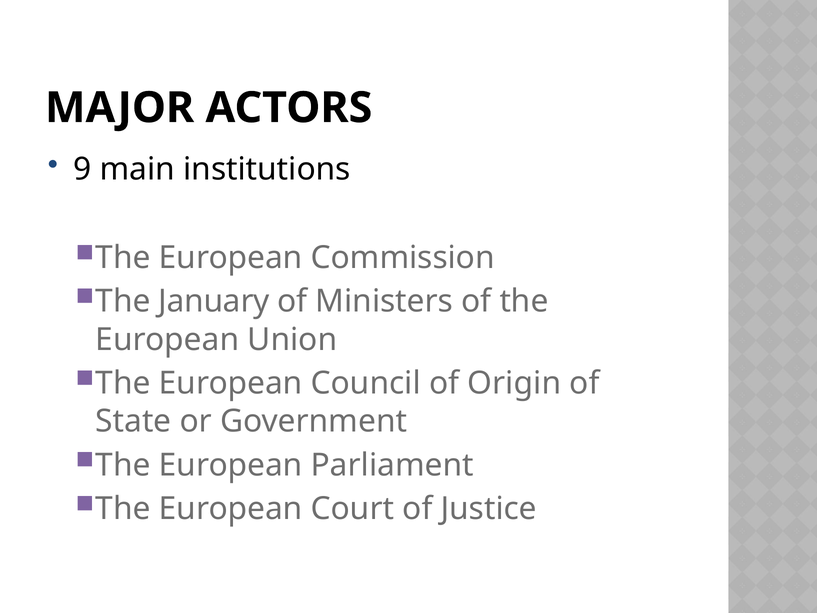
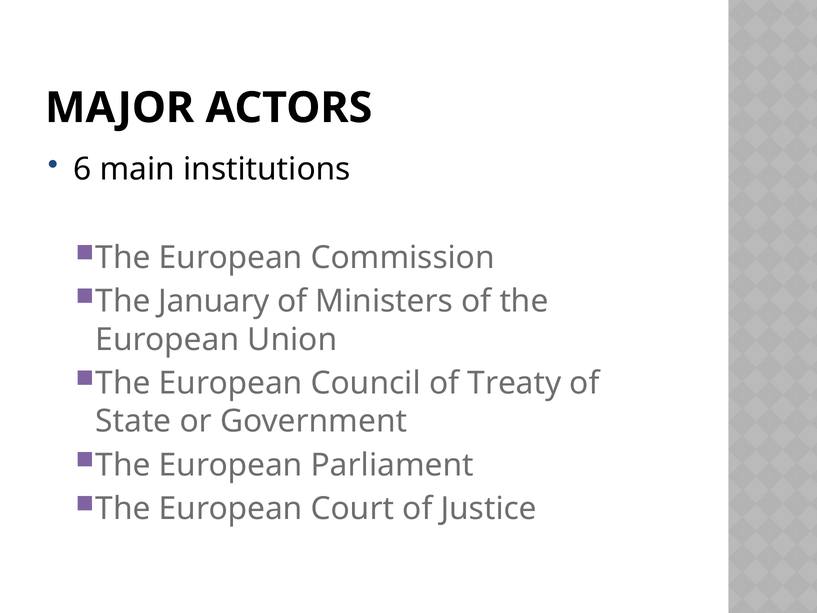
9: 9 -> 6
Origin: Origin -> Treaty
